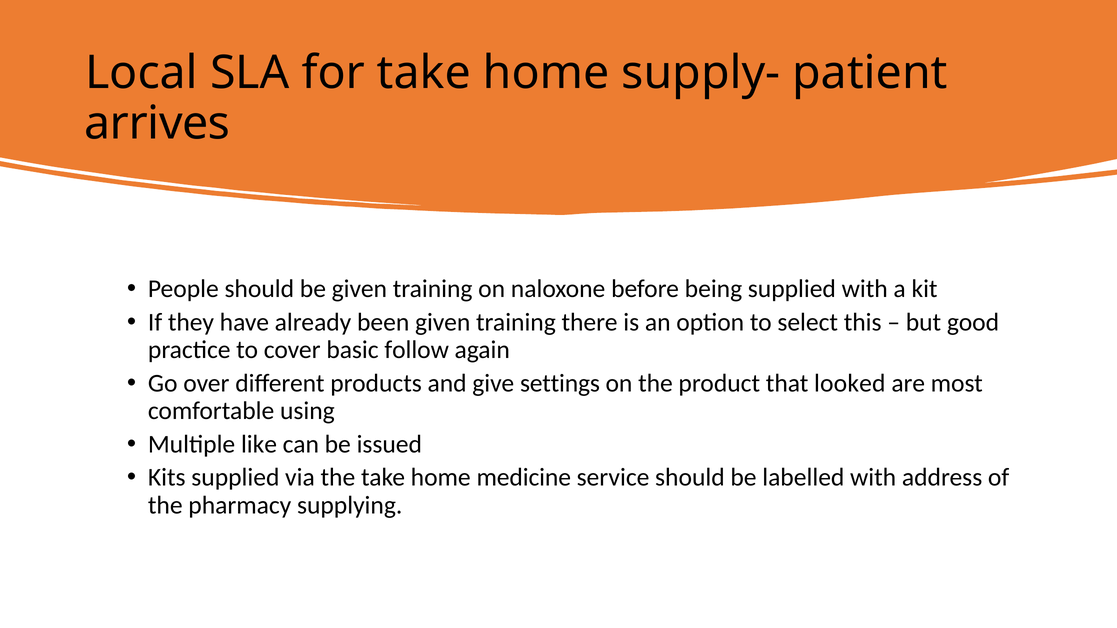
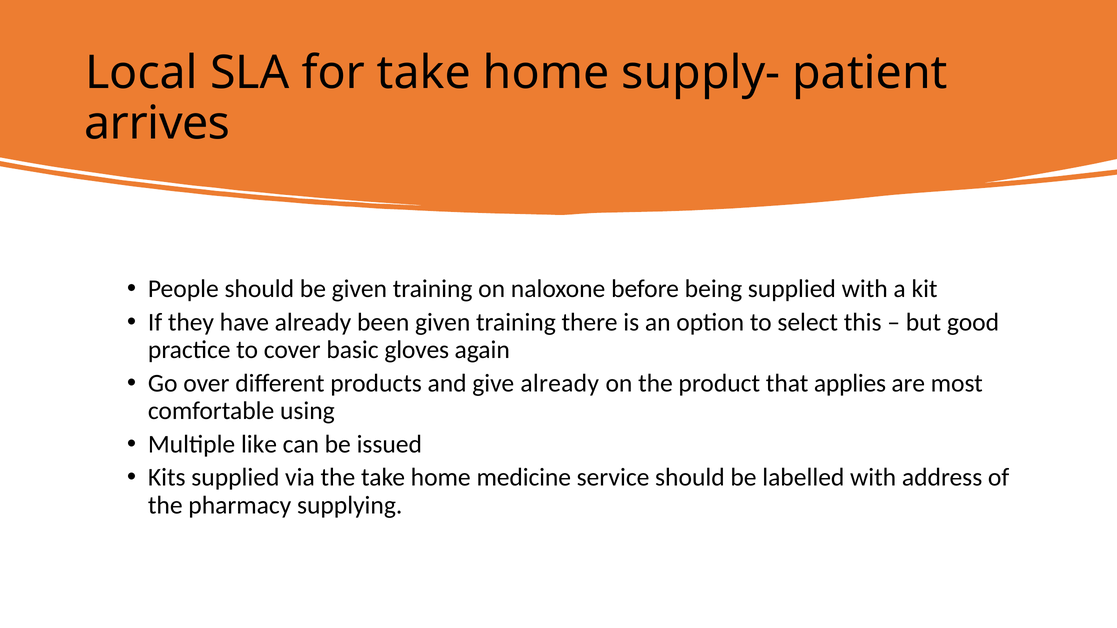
follow: follow -> gloves
give settings: settings -> already
looked: looked -> applies
